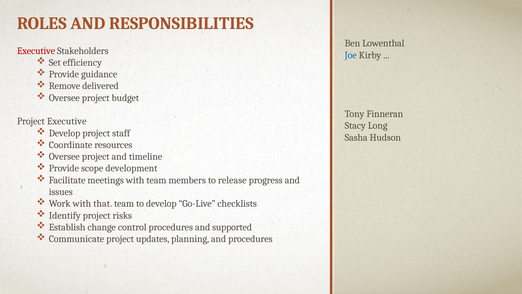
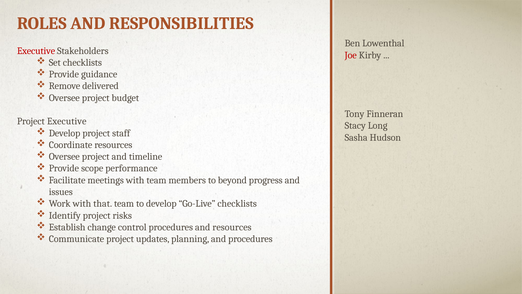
Joe colour: blue -> red
Set efficiency: efficiency -> checklists
development: development -> performance
release: release -> beyond
and supported: supported -> resources
